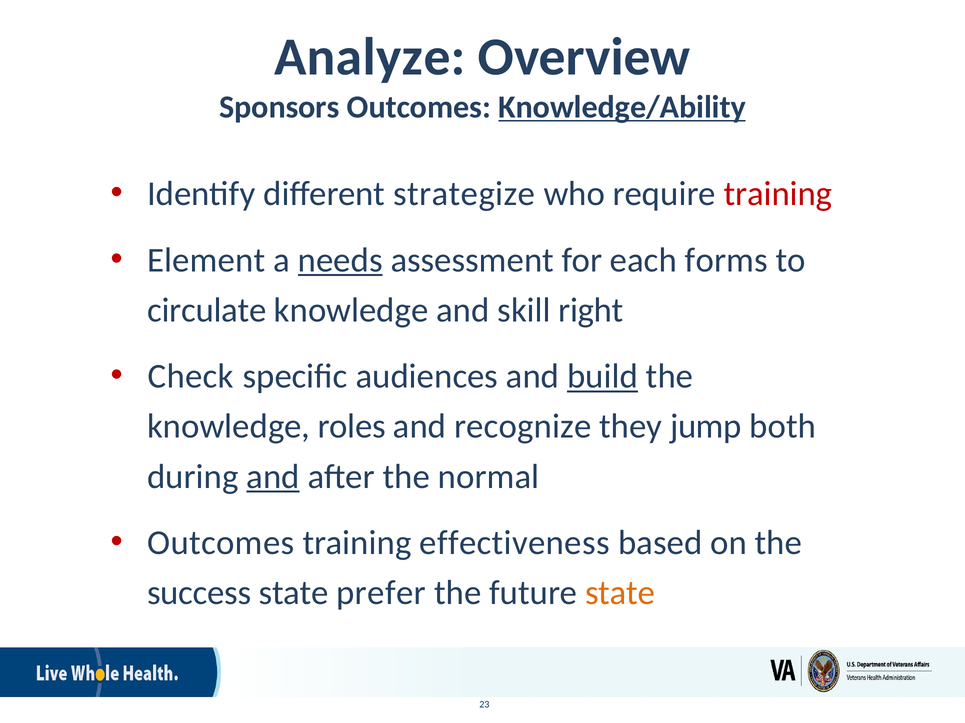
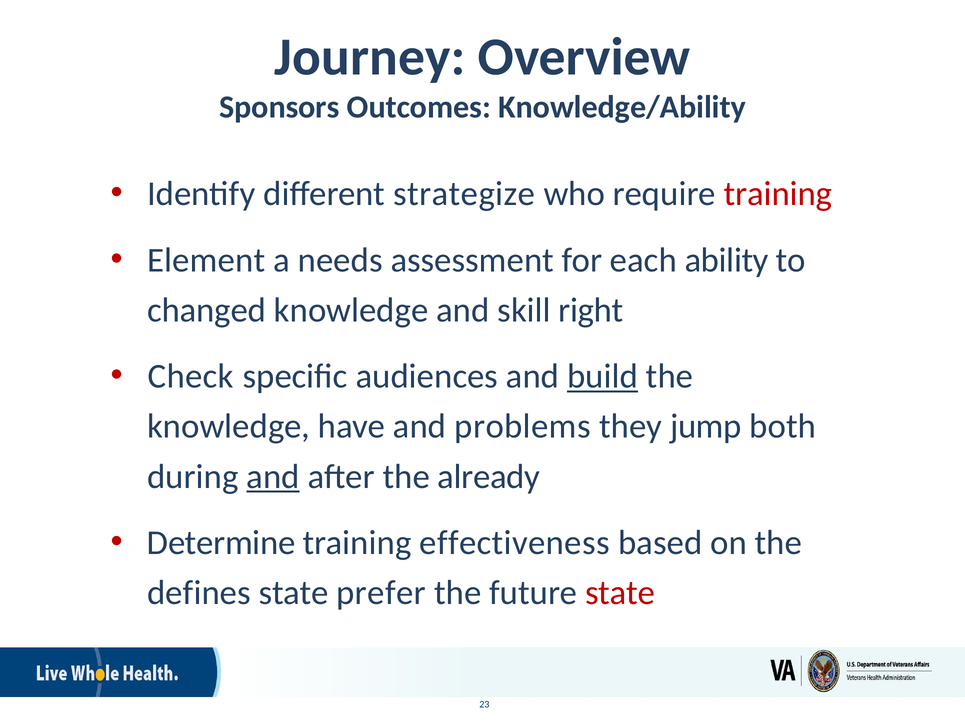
Analyze: Analyze -> Journey
Knowledge/Ability underline: present -> none
needs underline: present -> none
forms: forms -> ability
circulate: circulate -> changed
roles: roles -> have
recognize: recognize -> problems
normal: normal -> already
Outcomes at (221, 543): Outcomes -> Determine
success: success -> defines
state at (620, 593) colour: orange -> red
